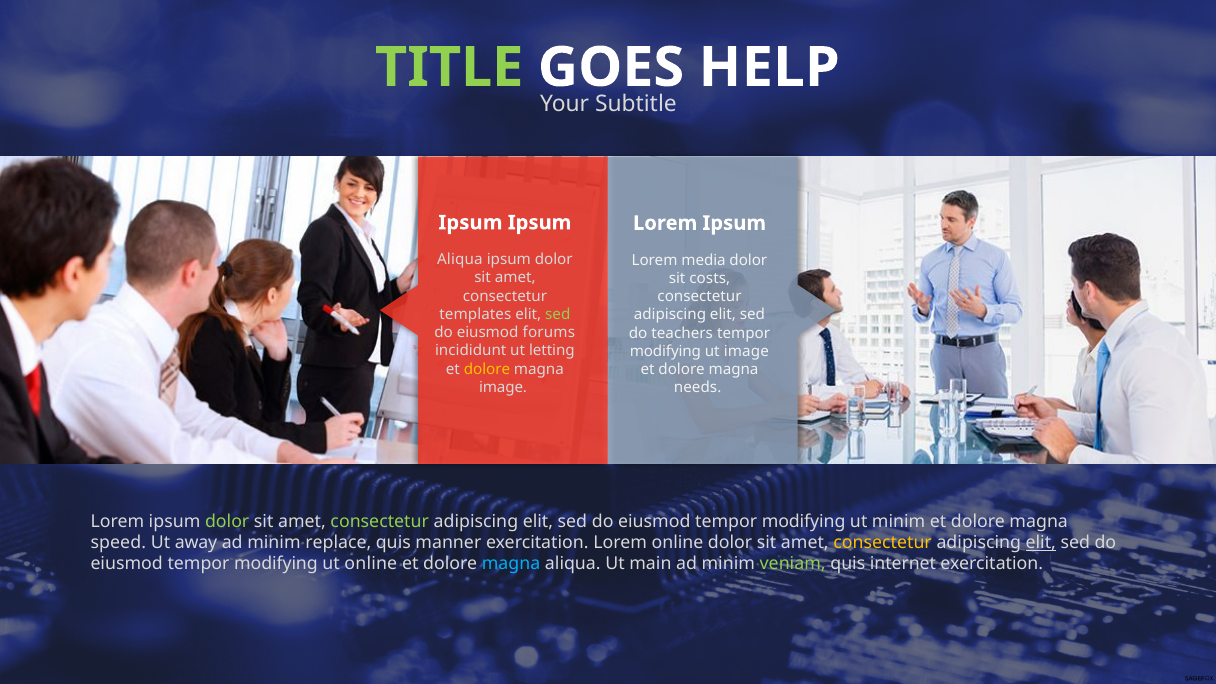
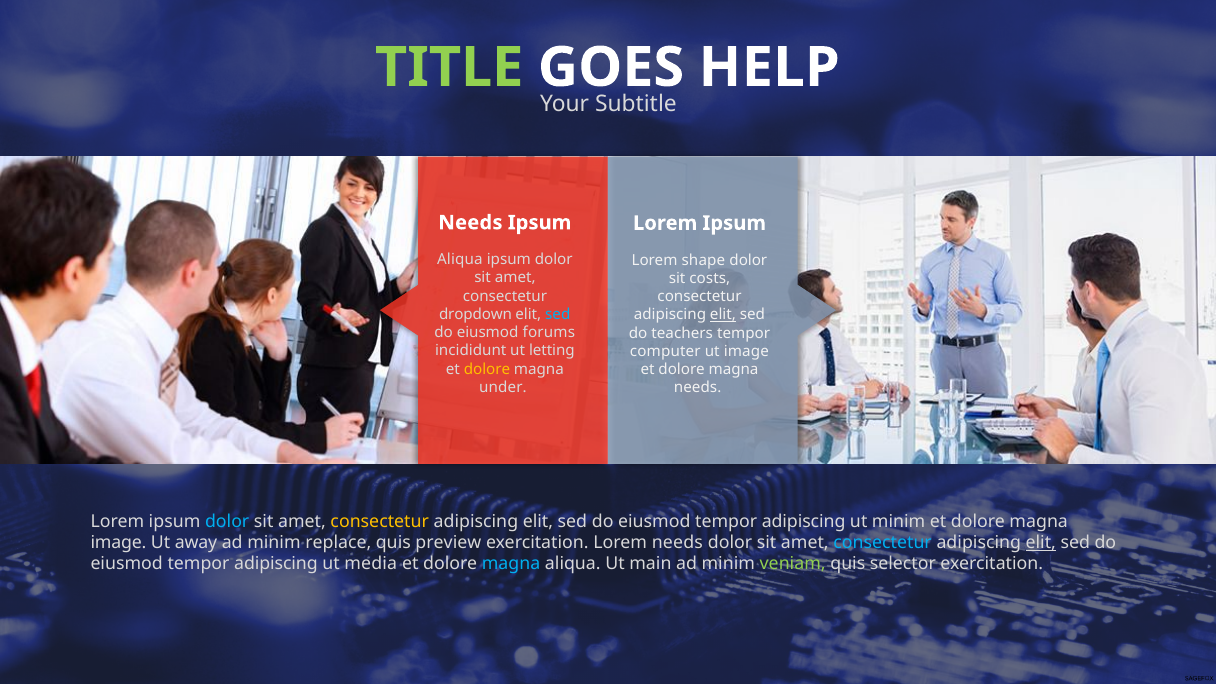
Ipsum at (470, 223): Ipsum -> Needs
media: media -> shape
templates: templates -> dropdown
sed at (558, 314) colour: light green -> light blue
elit at (723, 315) underline: none -> present
modifying at (665, 351): modifying -> computer
image at (503, 387): image -> under
dolor at (227, 521) colour: light green -> light blue
consectetur at (380, 521) colour: light green -> yellow
modifying at (804, 521): modifying -> adipiscing
speed at (118, 543): speed -> image
manner: manner -> preview
Lorem online: online -> needs
consectetur at (883, 543) colour: yellow -> light blue
modifying at (276, 564): modifying -> adipiscing
ut online: online -> media
internet: internet -> selector
